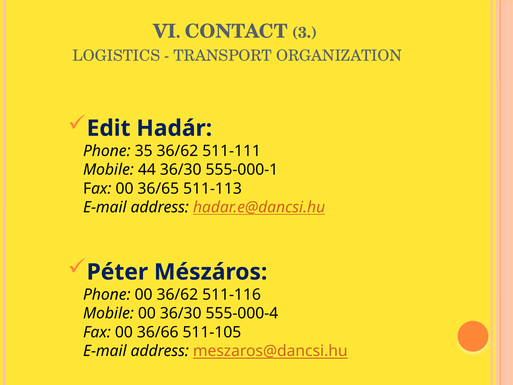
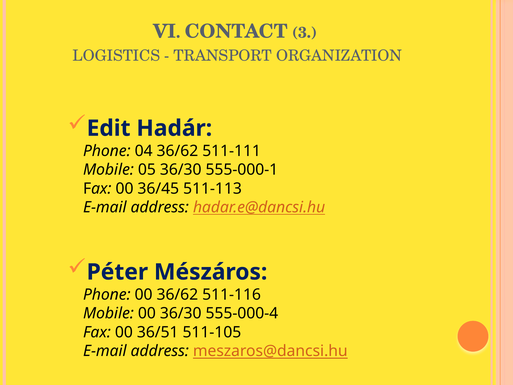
35: 35 -> 04
44: 44 -> 05
36/65: 36/65 -> 36/45
36/66: 36/66 -> 36/51
